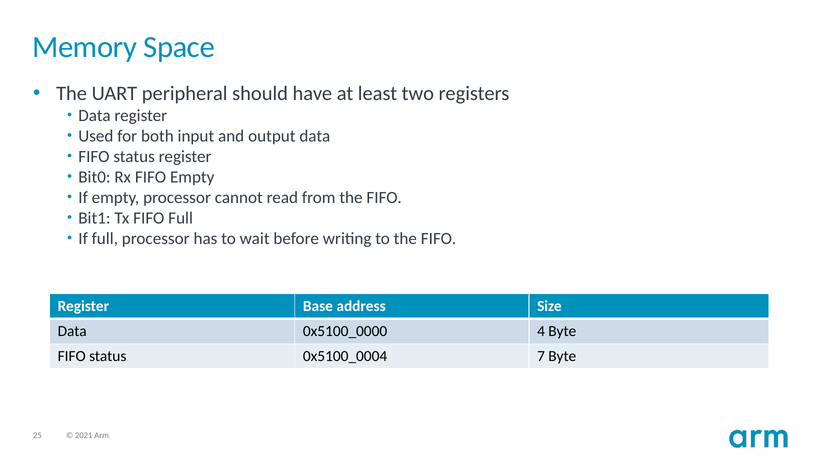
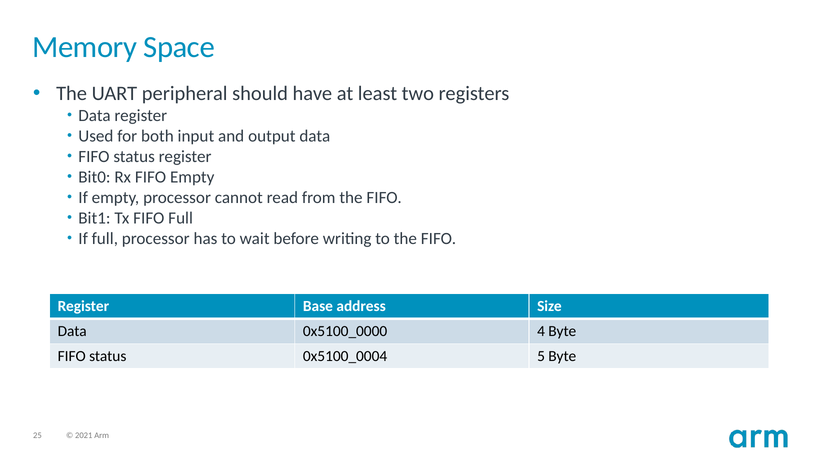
7: 7 -> 5
